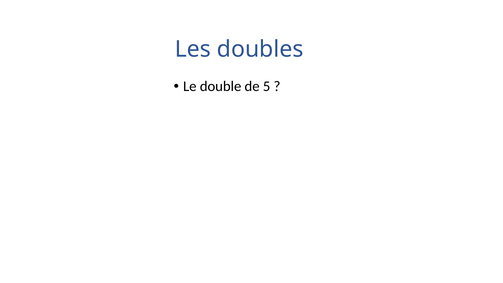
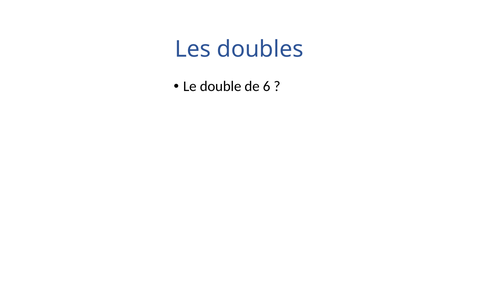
5: 5 -> 6
